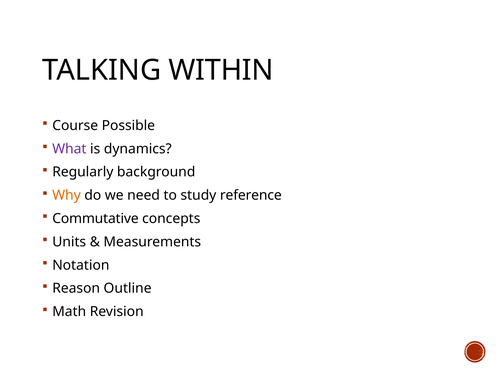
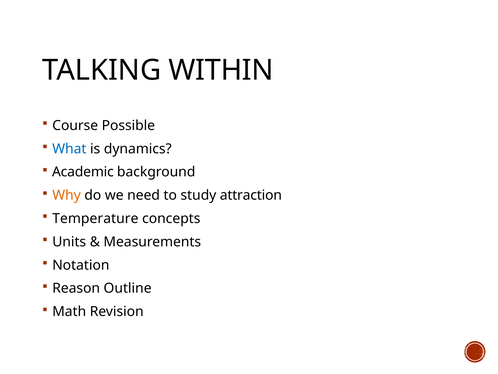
What colour: purple -> blue
Regularly: Regularly -> Academic
reference: reference -> attraction
Commutative: Commutative -> Temperature
